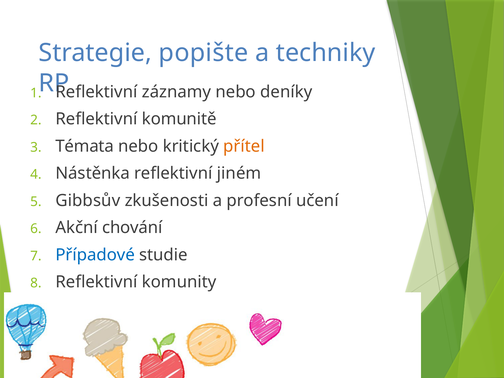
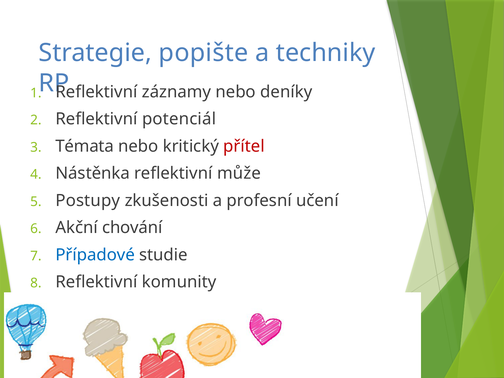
komunitě: komunitě -> potenciál
přítel colour: orange -> red
jiném: jiném -> může
Gibbsův: Gibbsův -> Postupy
